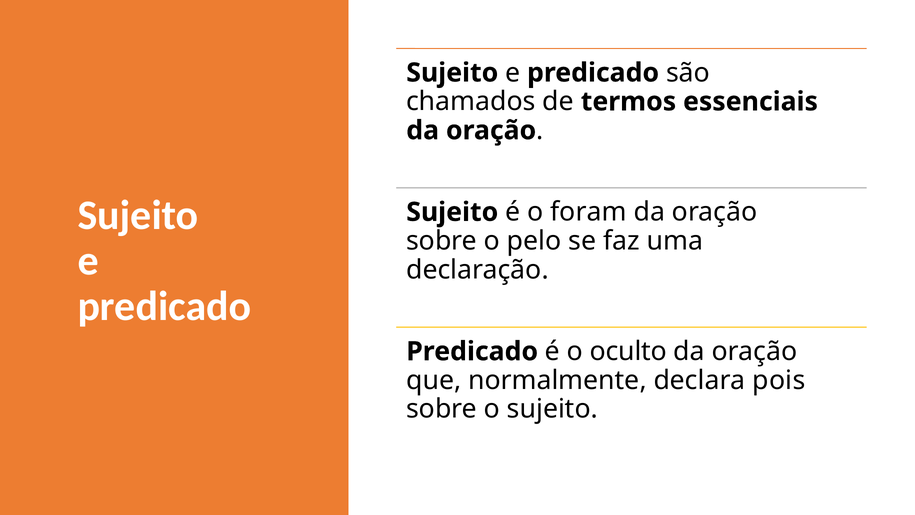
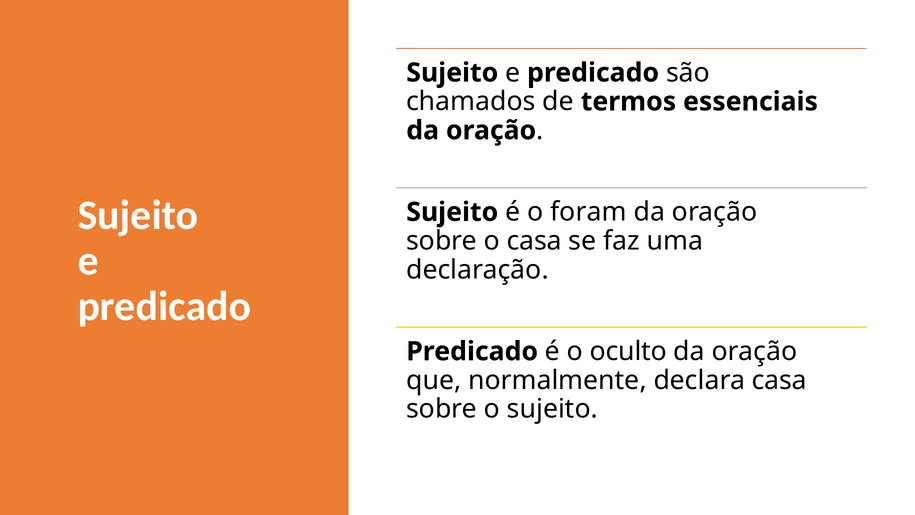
o pelo: pelo -> casa
declara pois: pois -> casa
